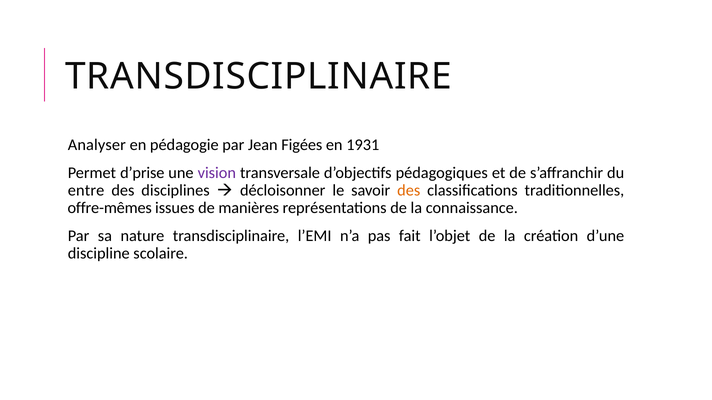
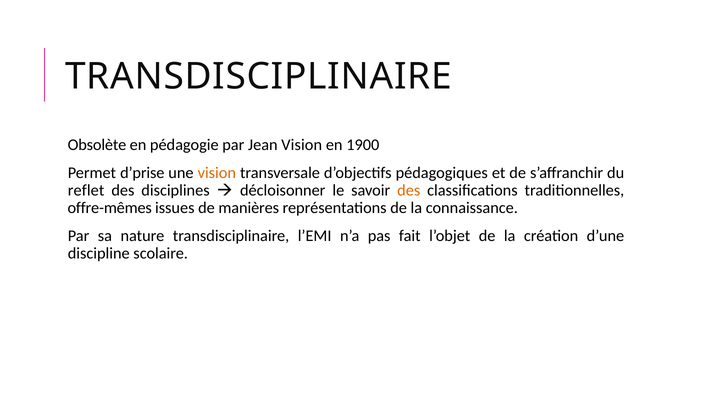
Analyser: Analyser -> Obsolète
Jean Figées: Figées -> Vision
1931: 1931 -> 1900
vision at (217, 173) colour: purple -> orange
entre: entre -> reflet
